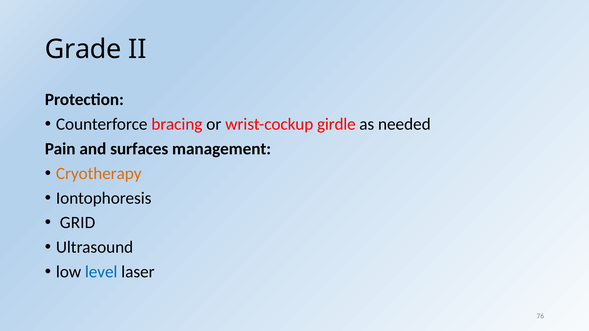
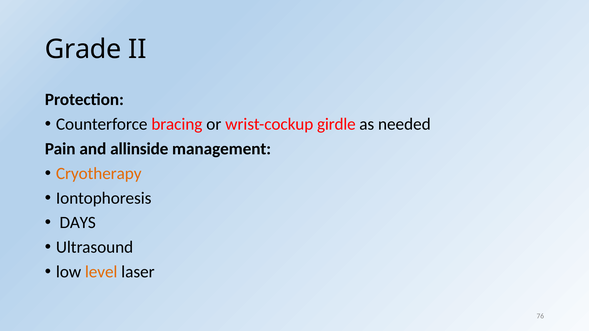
surfaces: surfaces -> allinside
GRID: GRID -> DAYS
level colour: blue -> orange
